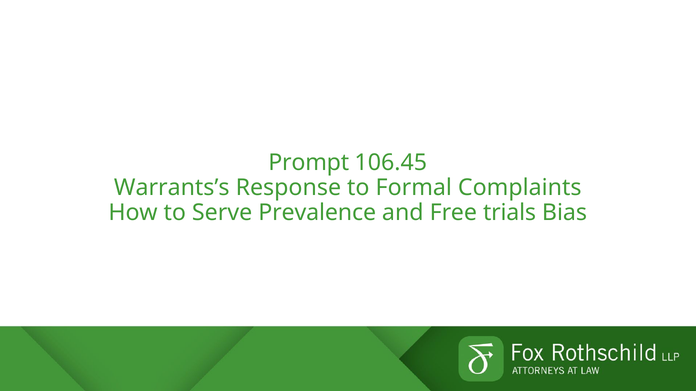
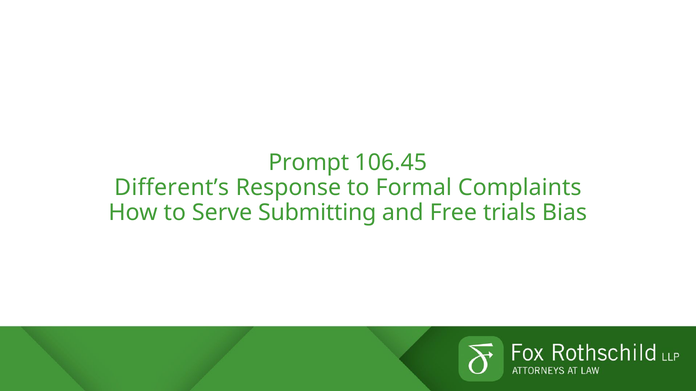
Warrants’s: Warrants’s -> Different’s
Prevalence: Prevalence -> Submitting
